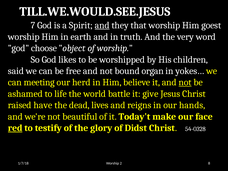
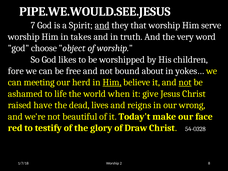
TILL.WE.WOULD.SEE.JESUS: TILL.WE.WOULD.SEE.JESUS -> PIPE.WE.WOULD.SEE.JESUS
goest: goest -> serve
earth: earth -> takes
said: said -> fore
organ: organ -> about
Him at (112, 82) underline: none -> present
battle: battle -> when
hands: hands -> wrong
red underline: present -> none
Didst: Didst -> Draw
